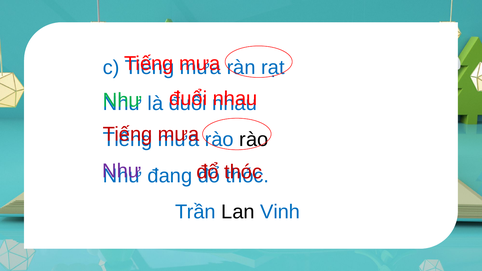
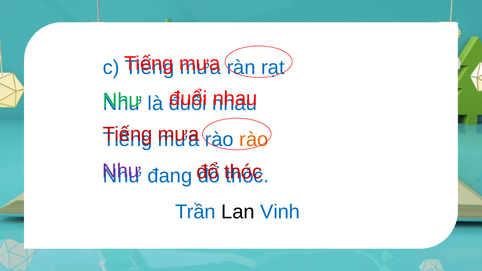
rào at (254, 140) colour: black -> orange
